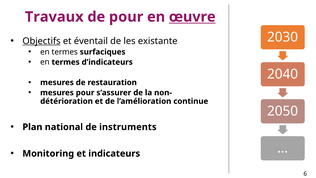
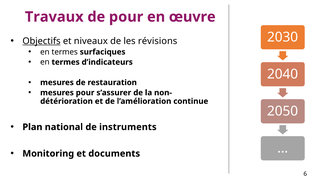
œuvre underline: present -> none
éventail: éventail -> niveaux
existante: existante -> révisions
indicateurs: indicateurs -> documents
